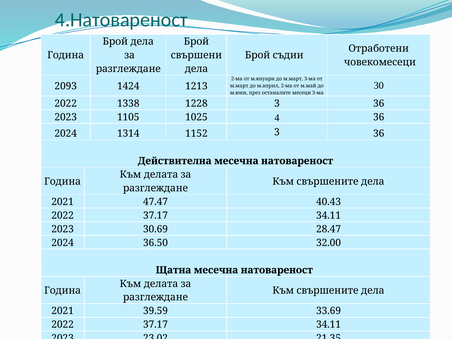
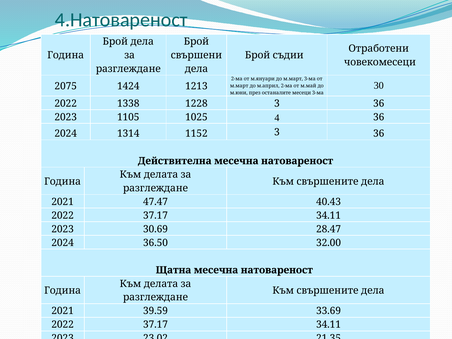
2093: 2093 -> 2075
